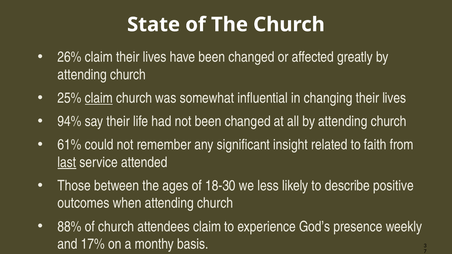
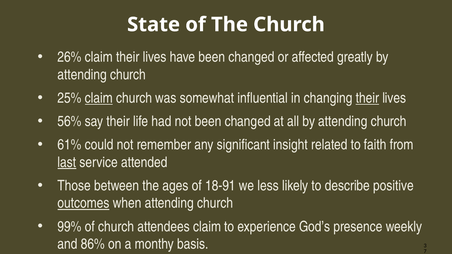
their at (367, 98) underline: none -> present
94%: 94% -> 56%
18-30: 18-30 -> 18-91
outcomes underline: none -> present
88%: 88% -> 99%
17%: 17% -> 86%
